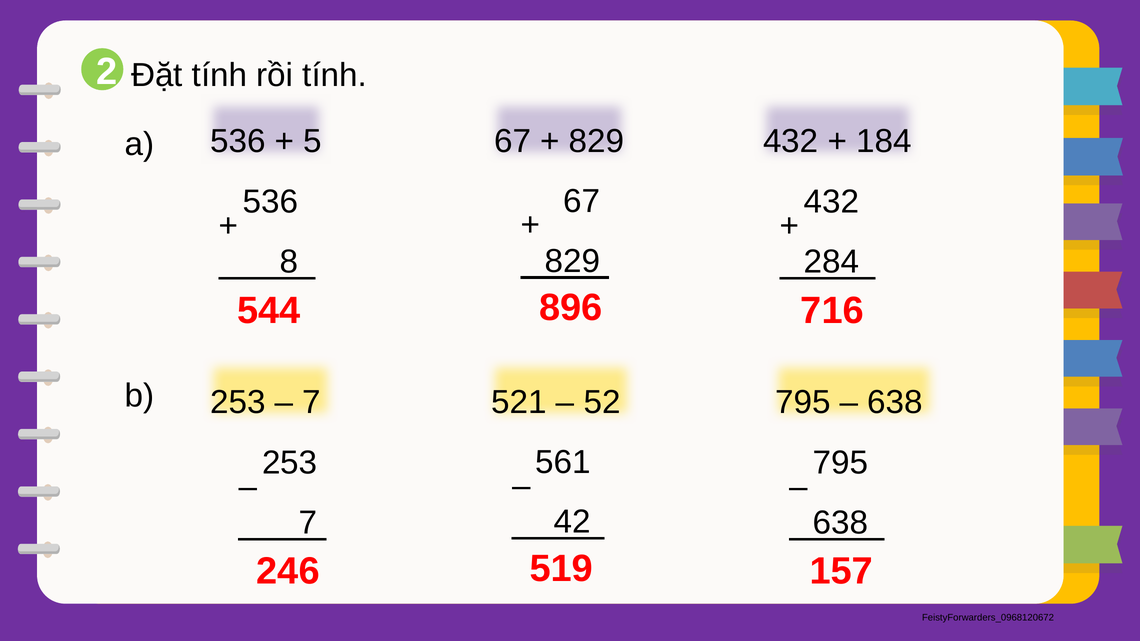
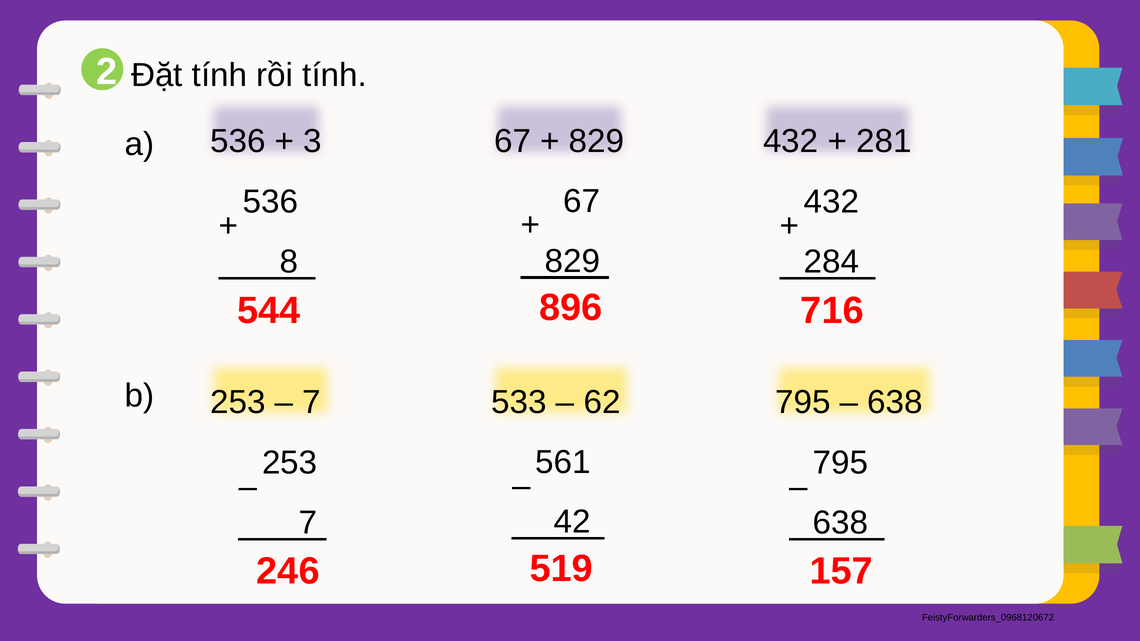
5: 5 -> 3
184: 184 -> 281
521: 521 -> 533
52: 52 -> 62
